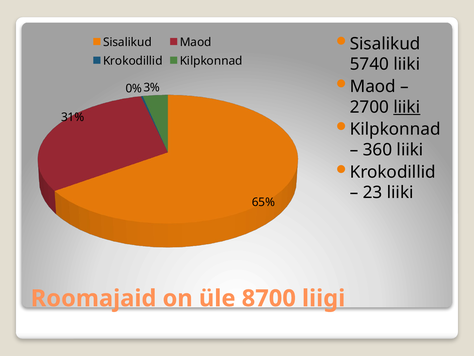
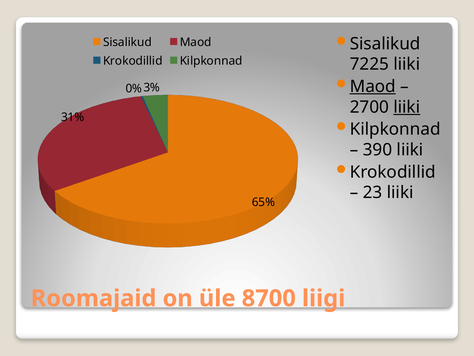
5740: 5740 -> 7225
Maod at (373, 86) underline: none -> present
360: 360 -> 390
